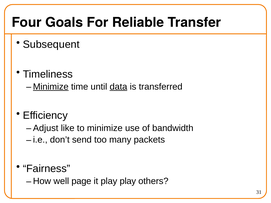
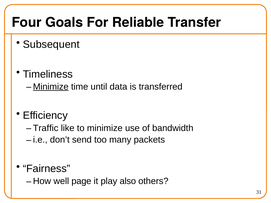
data underline: present -> none
Adjust: Adjust -> Traffic
play play: play -> also
